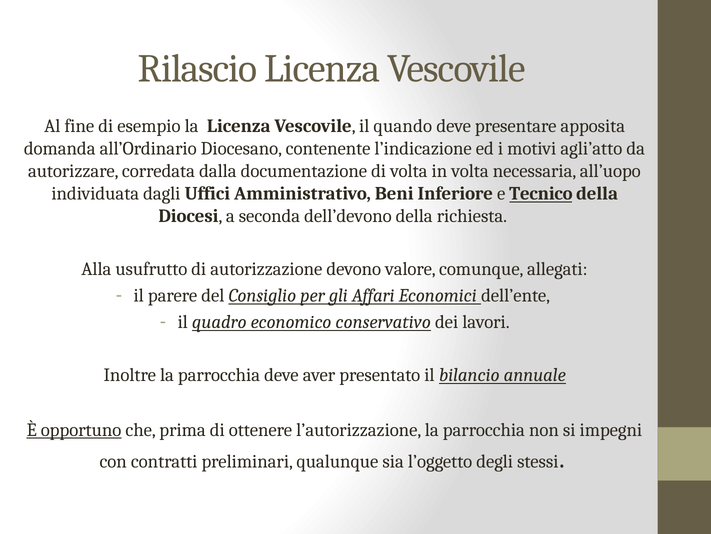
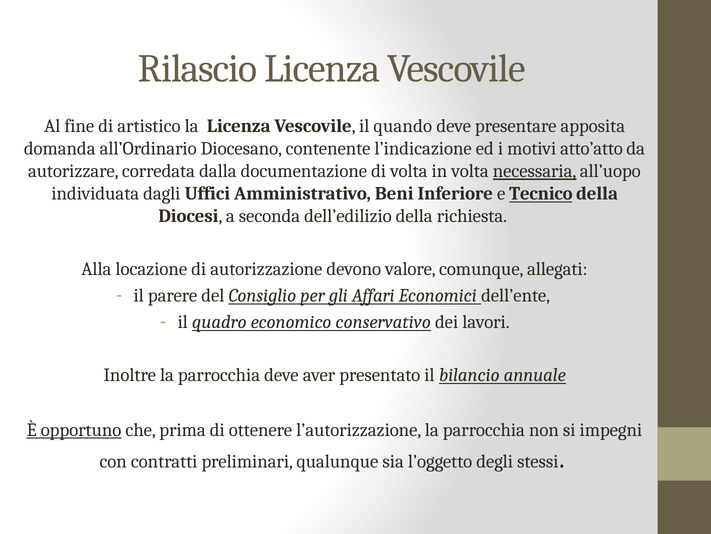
esempio: esempio -> artistico
agli’atto: agli’atto -> atto’atto
necessaria underline: none -> present
dell’devono: dell’devono -> dell’edilizio
usufrutto: usufrutto -> locazione
